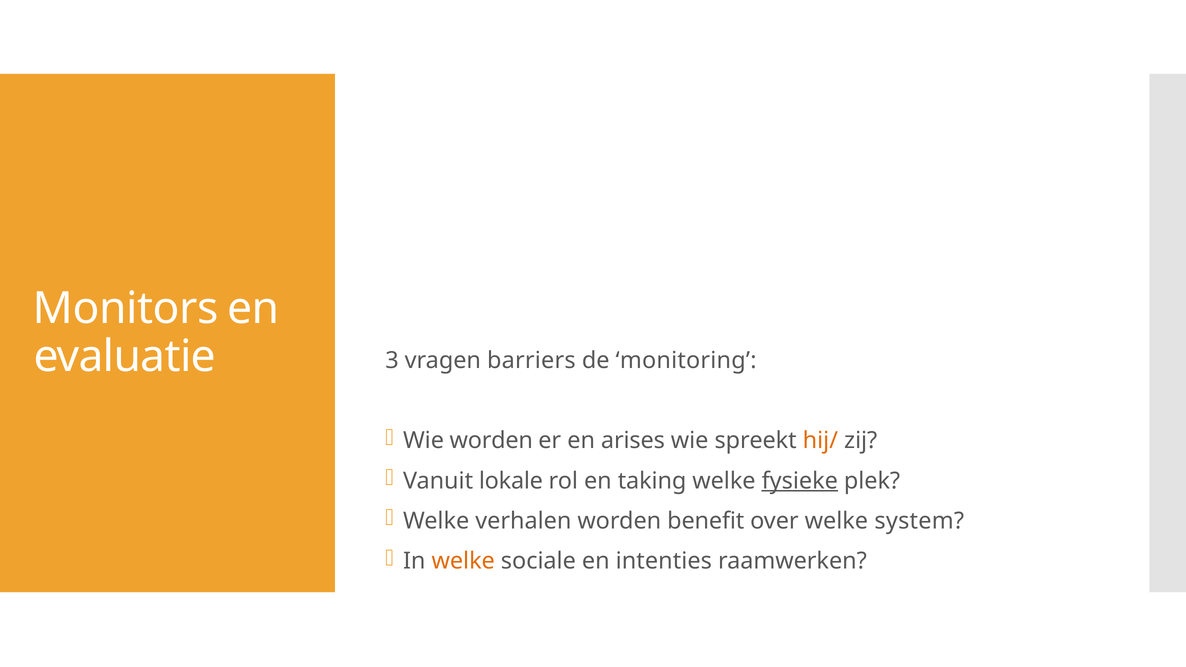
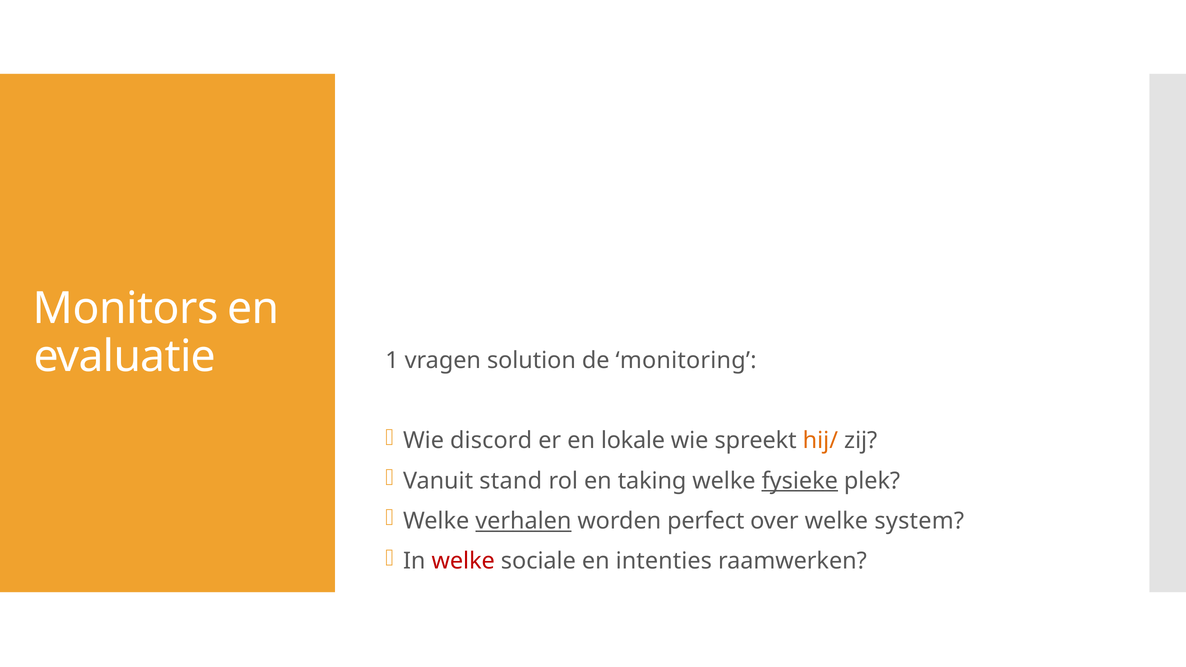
3: 3 -> 1
barriers: barriers -> solution
Wie worden: worden -> discord
arises: arises -> lokale
lokale: lokale -> stand
verhalen underline: none -> present
benefit: benefit -> perfect
welke at (463, 561) colour: orange -> red
